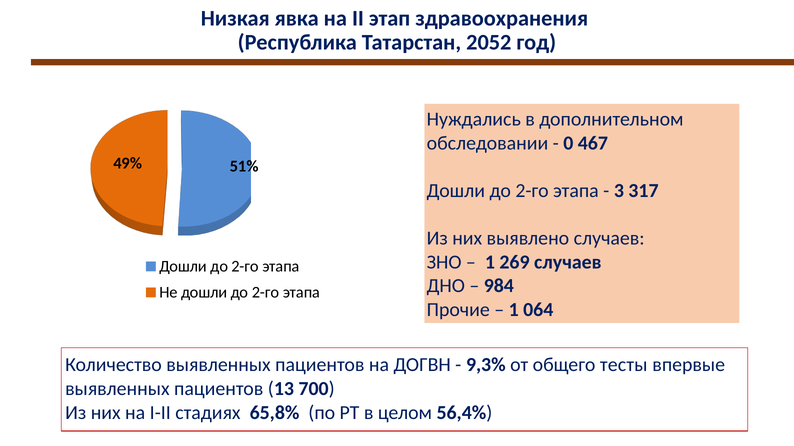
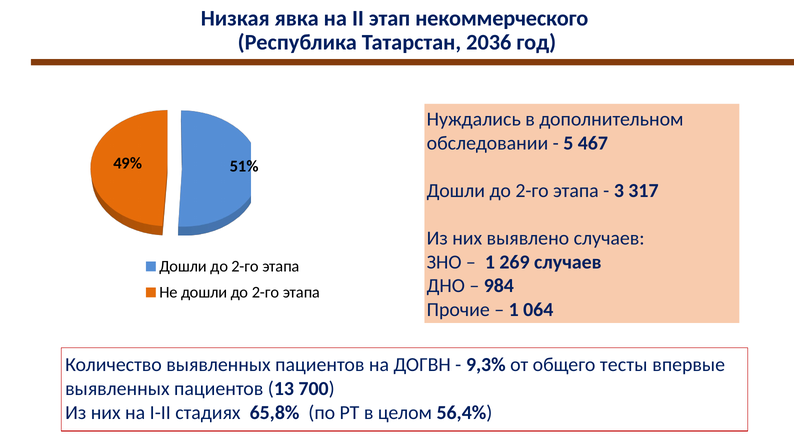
здравоохранения: здравоохранения -> некоммерческого
2052: 2052 -> 2036
0: 0 -> 5
